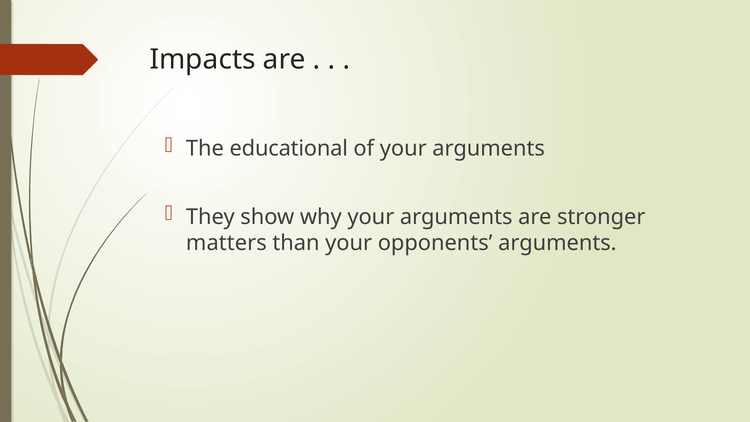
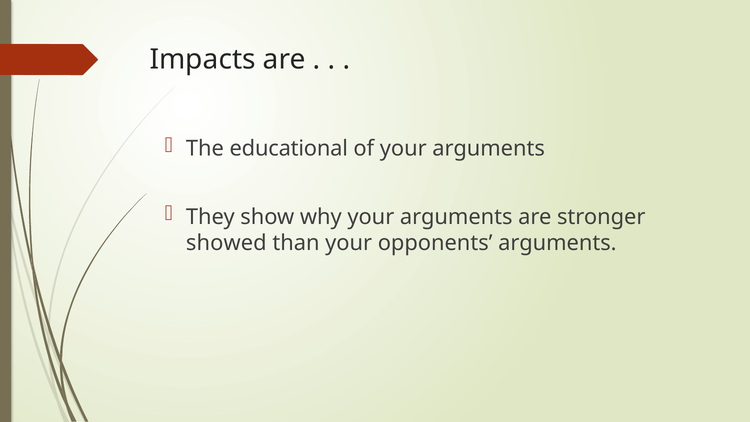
matters: matters -> showed
